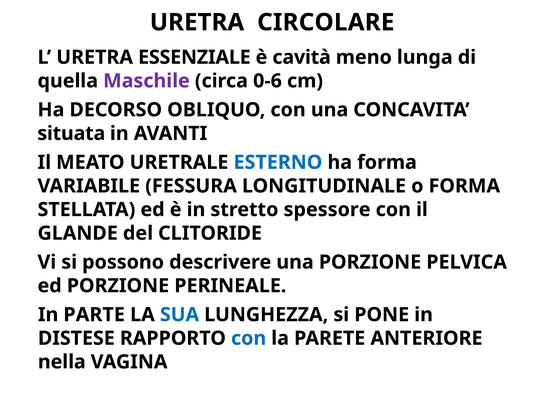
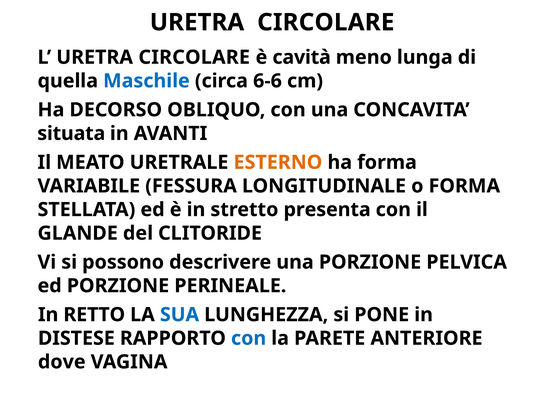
L URETRA ESSENZIALE: ESSENZIALE -> CIRCOLARE
Maschile colour: purple -> blue
0-6: 0-6 -> 6-6
ESTERNO colour: blue -> orange
spessore: spessore -> presenta
PARTE: PARTE -> RETTO
nella: nella -> dove
